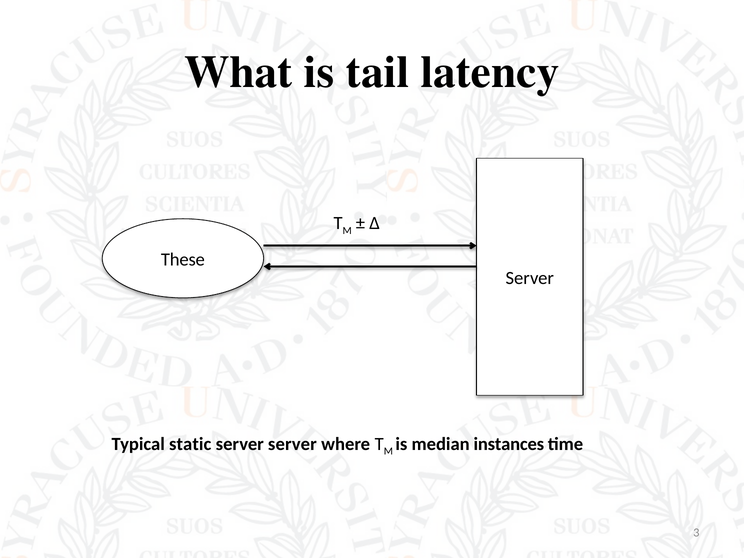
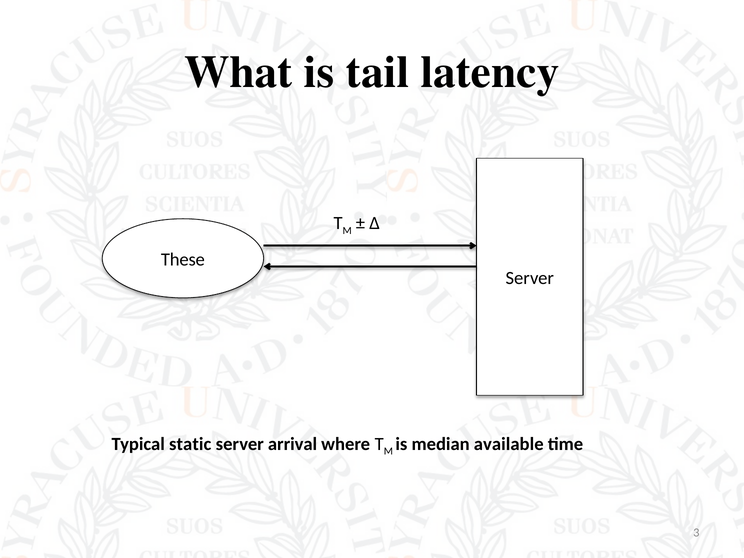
server server: server -> arrival
instances: instances -> available
